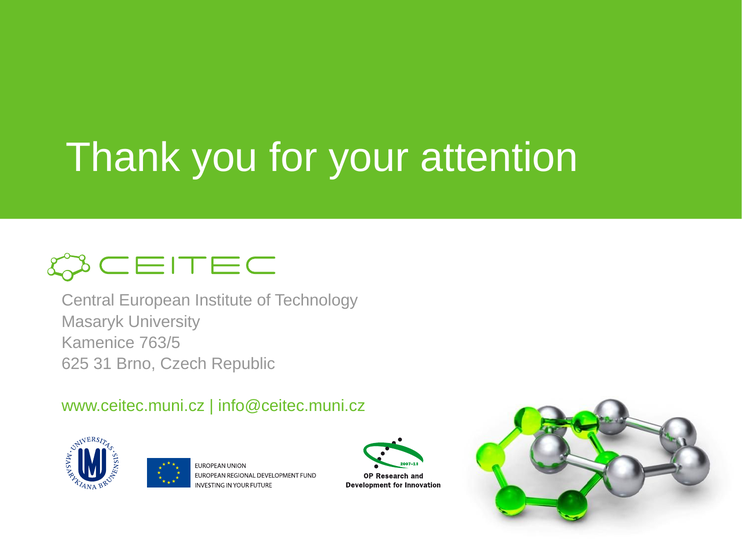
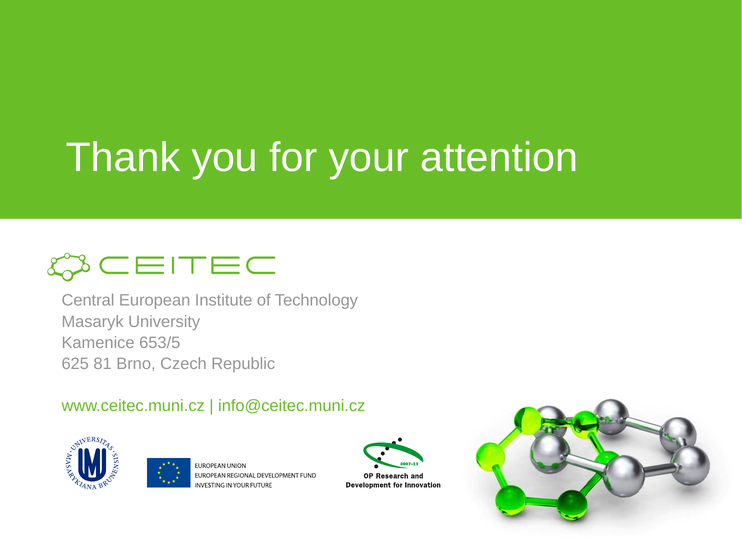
763/5: 763/5 -> 653/5
31: 31 -> 81
